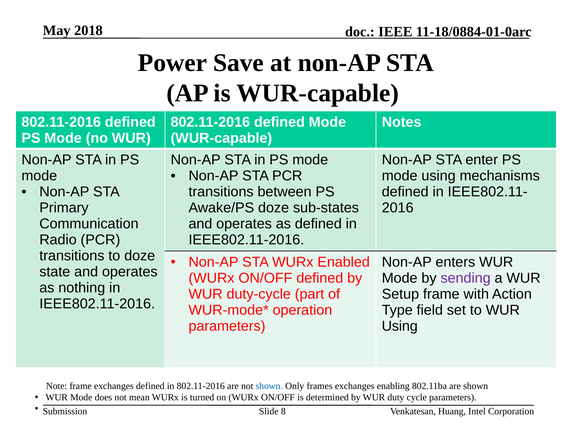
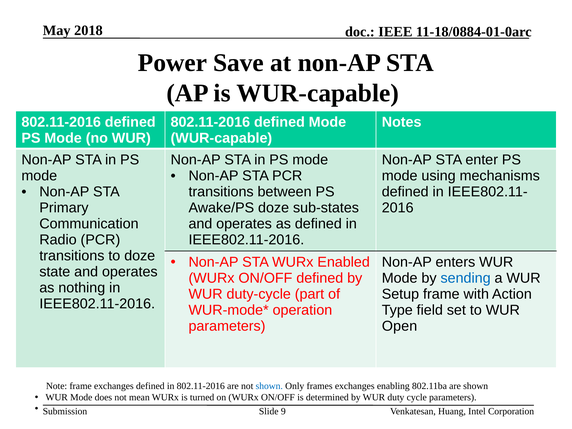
sending colour: purple -> blue
Using at (400, 326): Using -> Open
8: 8 -> 9
